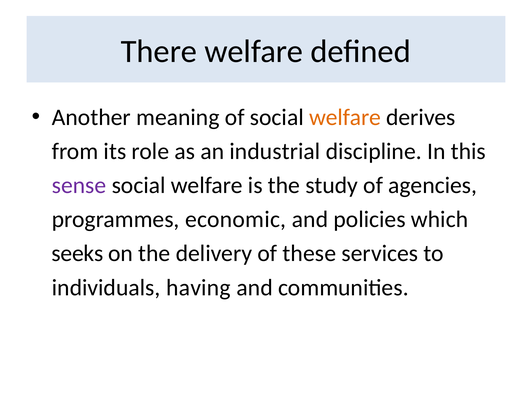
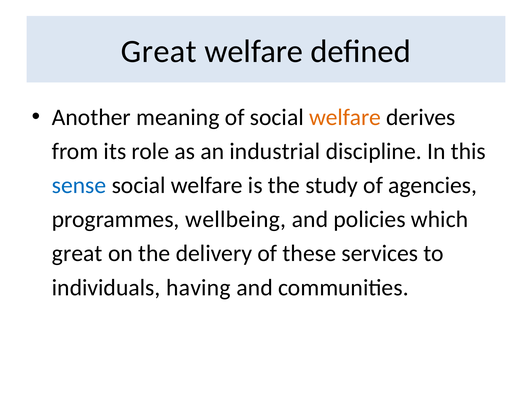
There at (159, 51): There -> Great
sense colour: purple -> blue
economic: economic -> wellbeing
seeks at (77, 254): seeks -> great
